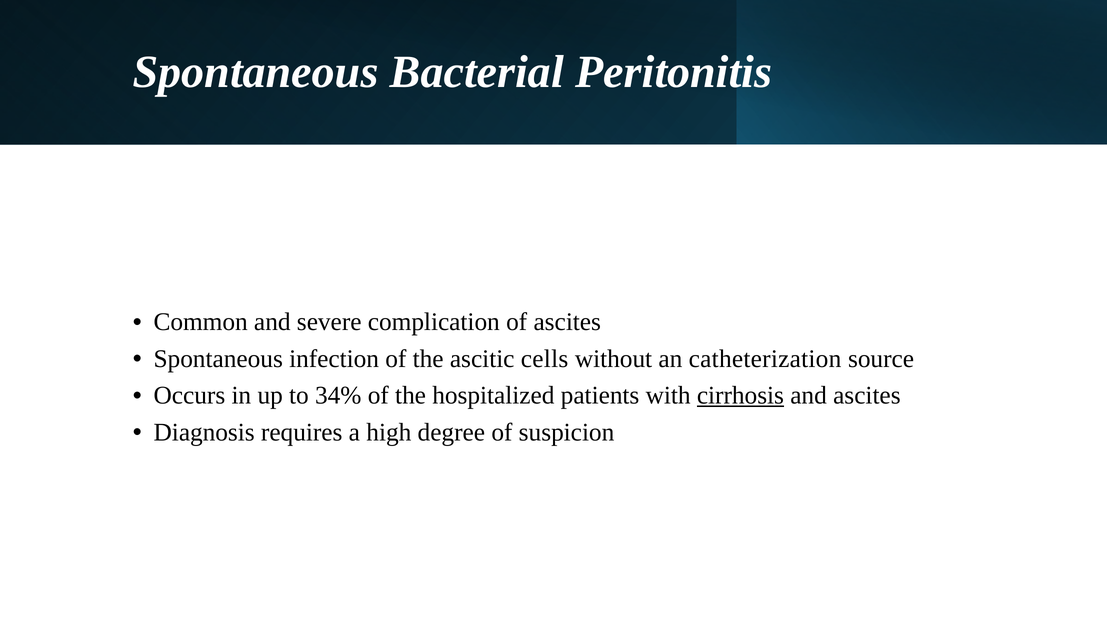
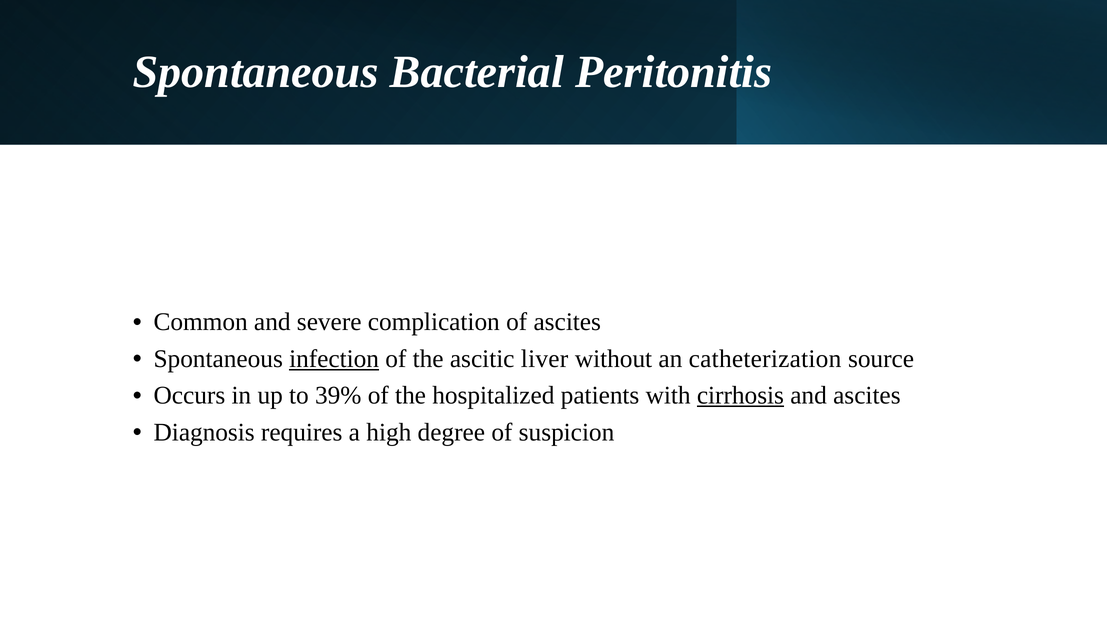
infection underline: none -> present
cells: cells -> liver
34%: 34% -> 39%
